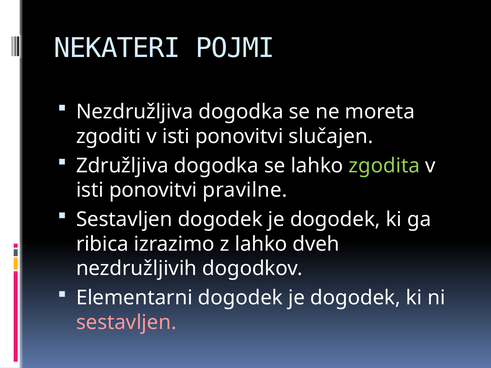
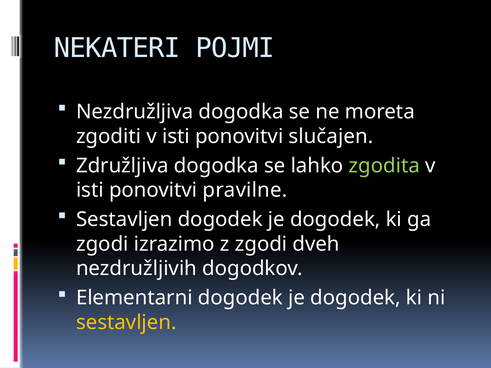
ribica at (102, 244): ribica -> zgodi
z lahko: lahko -> zgodi
sestavljen at (126, 323) colour: pink -> yellow
